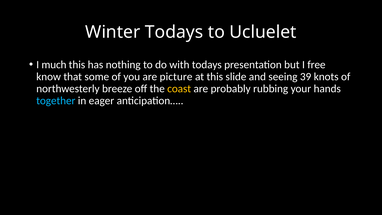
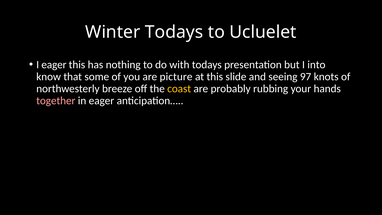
I much: much -> eager
free: free -> into
39: 39 -> 97
together colour: light blue -> pink
